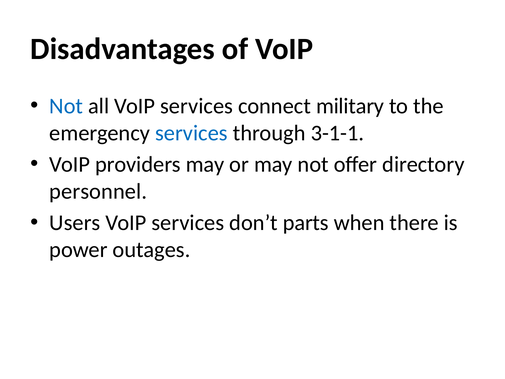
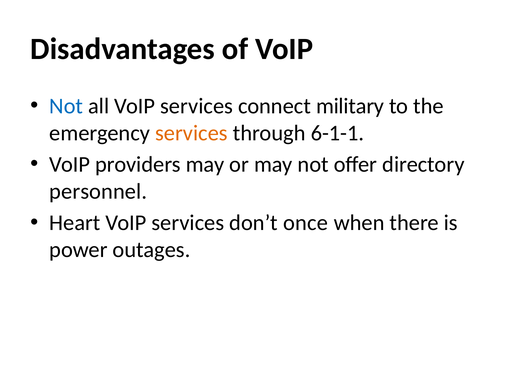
services at (191, 133) colour: blue -> orange
3-1-1: 3-1-1 -> 6-1-1
Users: Users -> Heart
parts: parts -> once
